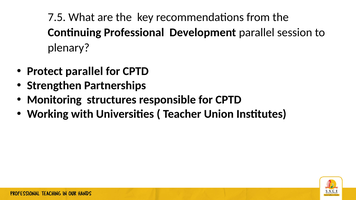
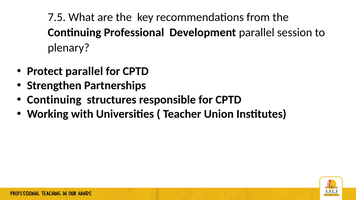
Monitoring at (54, 100): Monitoring -> Continuing
